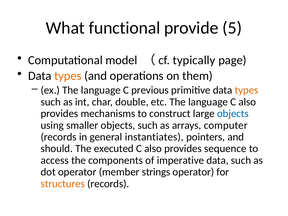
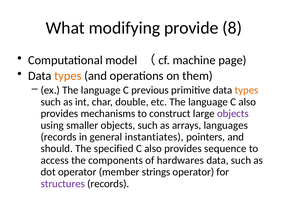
functional: functional -> modifying
5: 5 -> 8
typically: typically -> machine
objects at (233, 114) colour: blue -> purple
computer: computer -> languages
executed: executed -> specified
imperative: imperative -> hardwares
structures colour: orange -> purple
